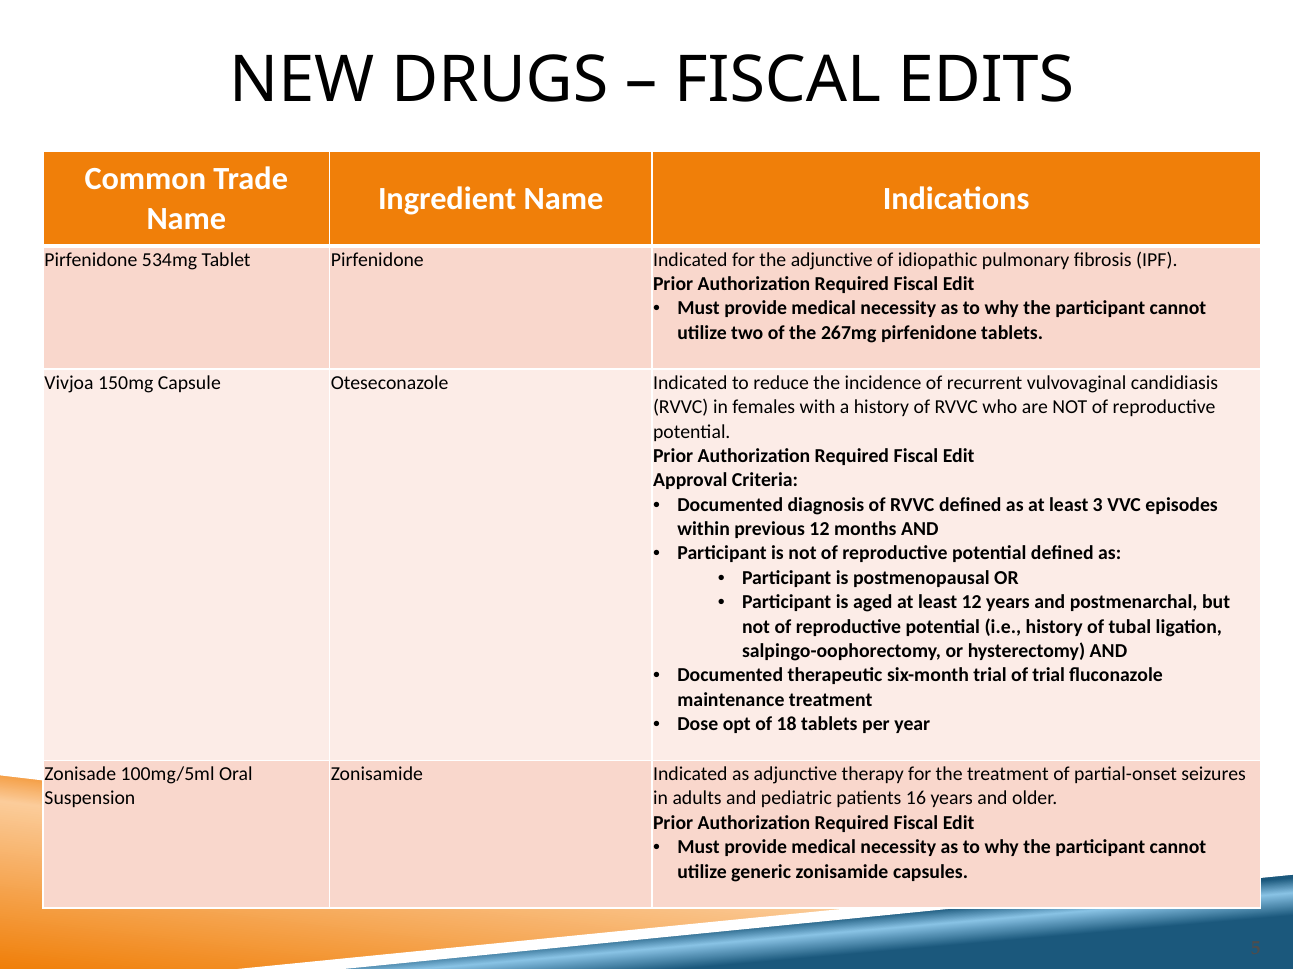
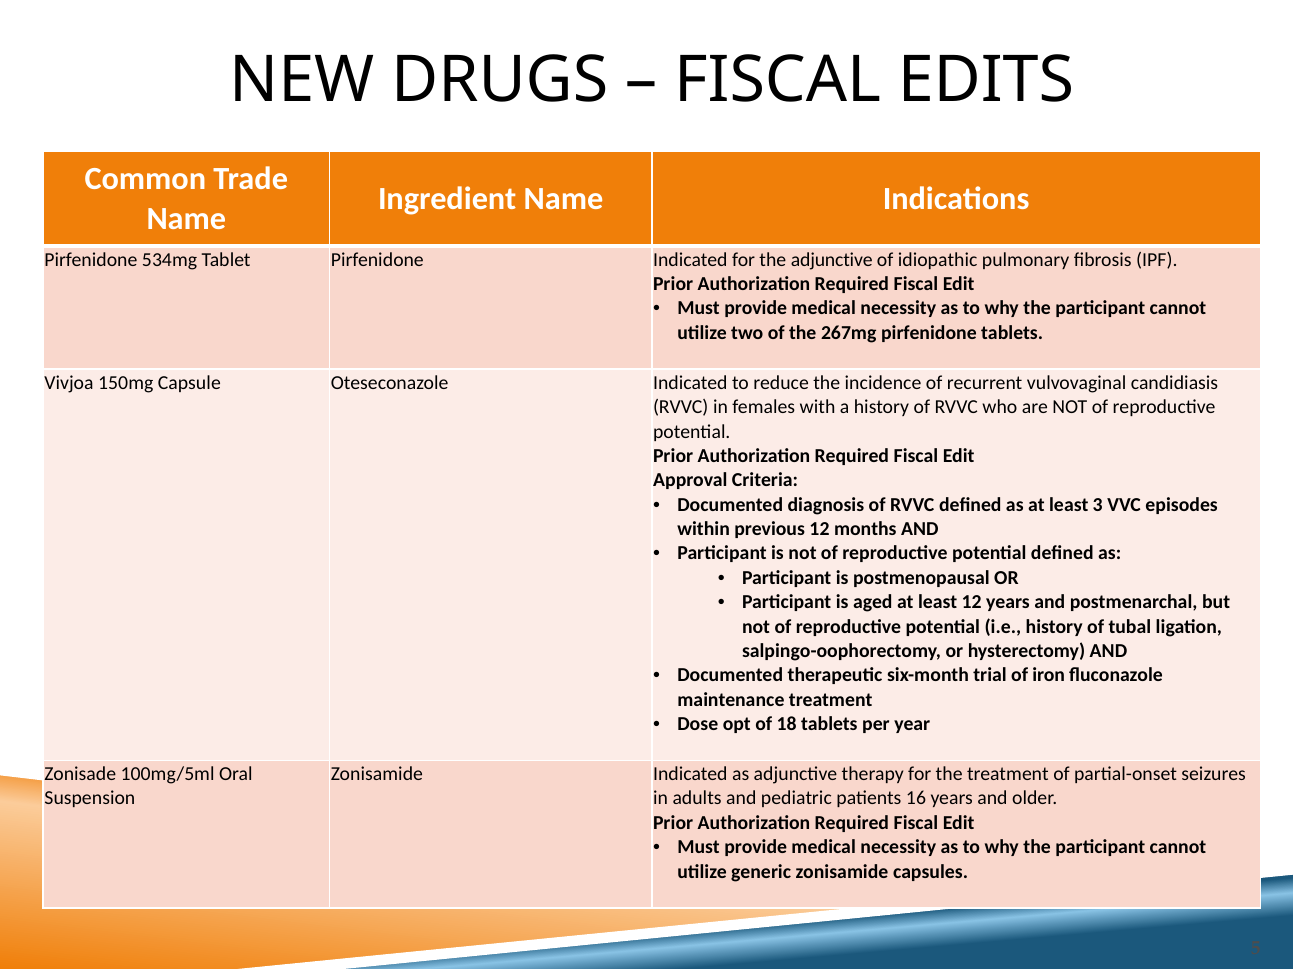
of trial: trial -> iron
